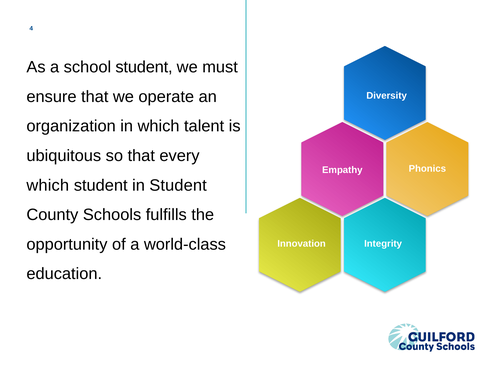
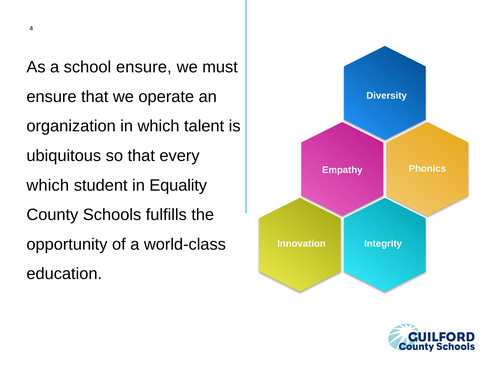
school student: student -> ensure
in Student: Student -> Equality
